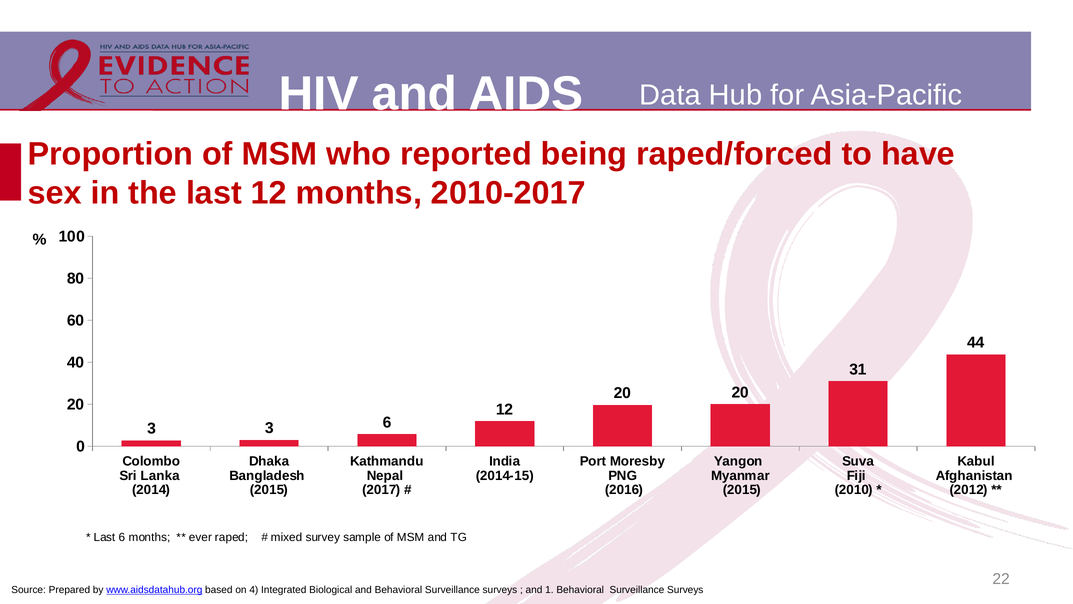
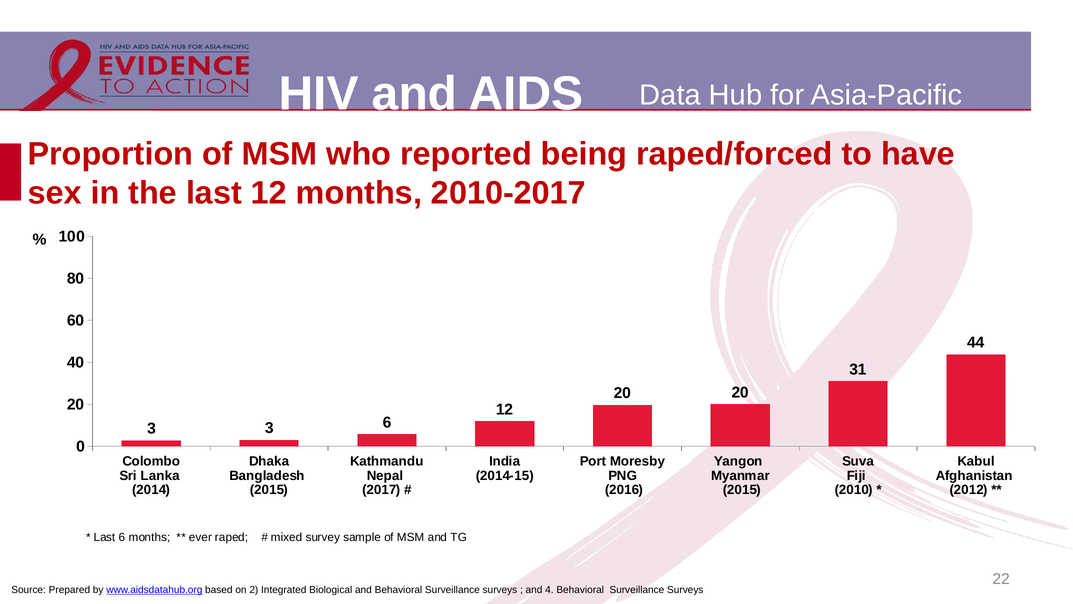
4: 4 -> 2
1: 1 -> 4
